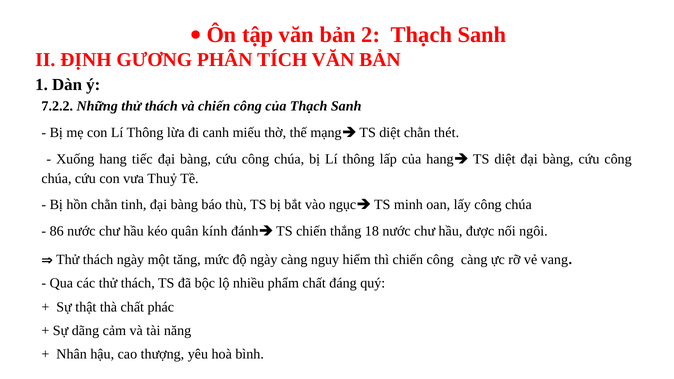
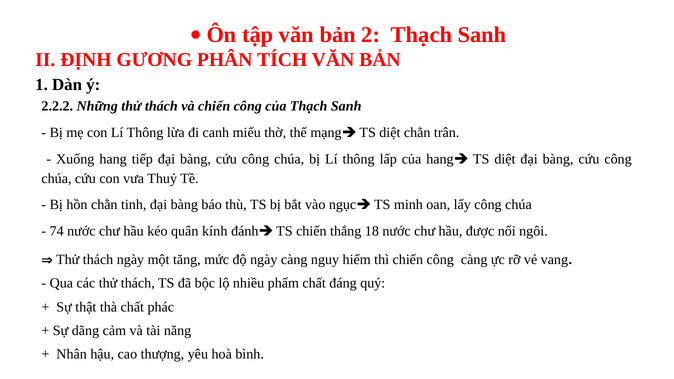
7.2.2: 7.2.2 -> 2.2.2
thét: thét -> trân
tiếc: tiếc -> tiếp
86: 86 -> 74
